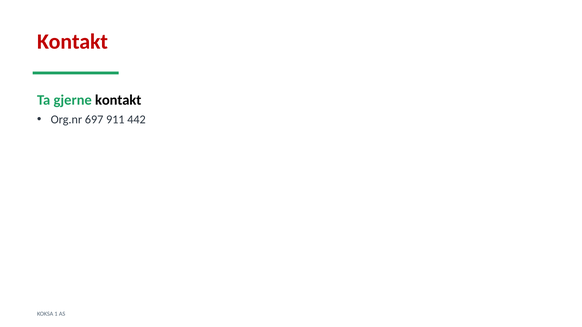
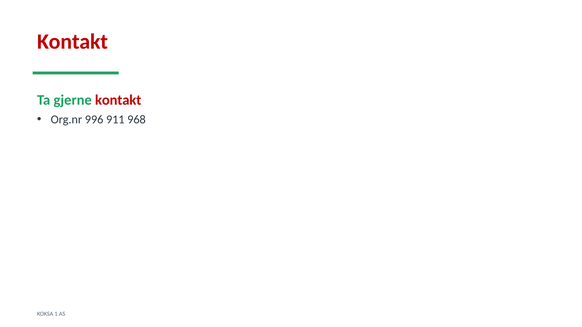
kontakt at (118, 100) colour: black -> red
697: 697 -> 996
442: 442 -> 968
